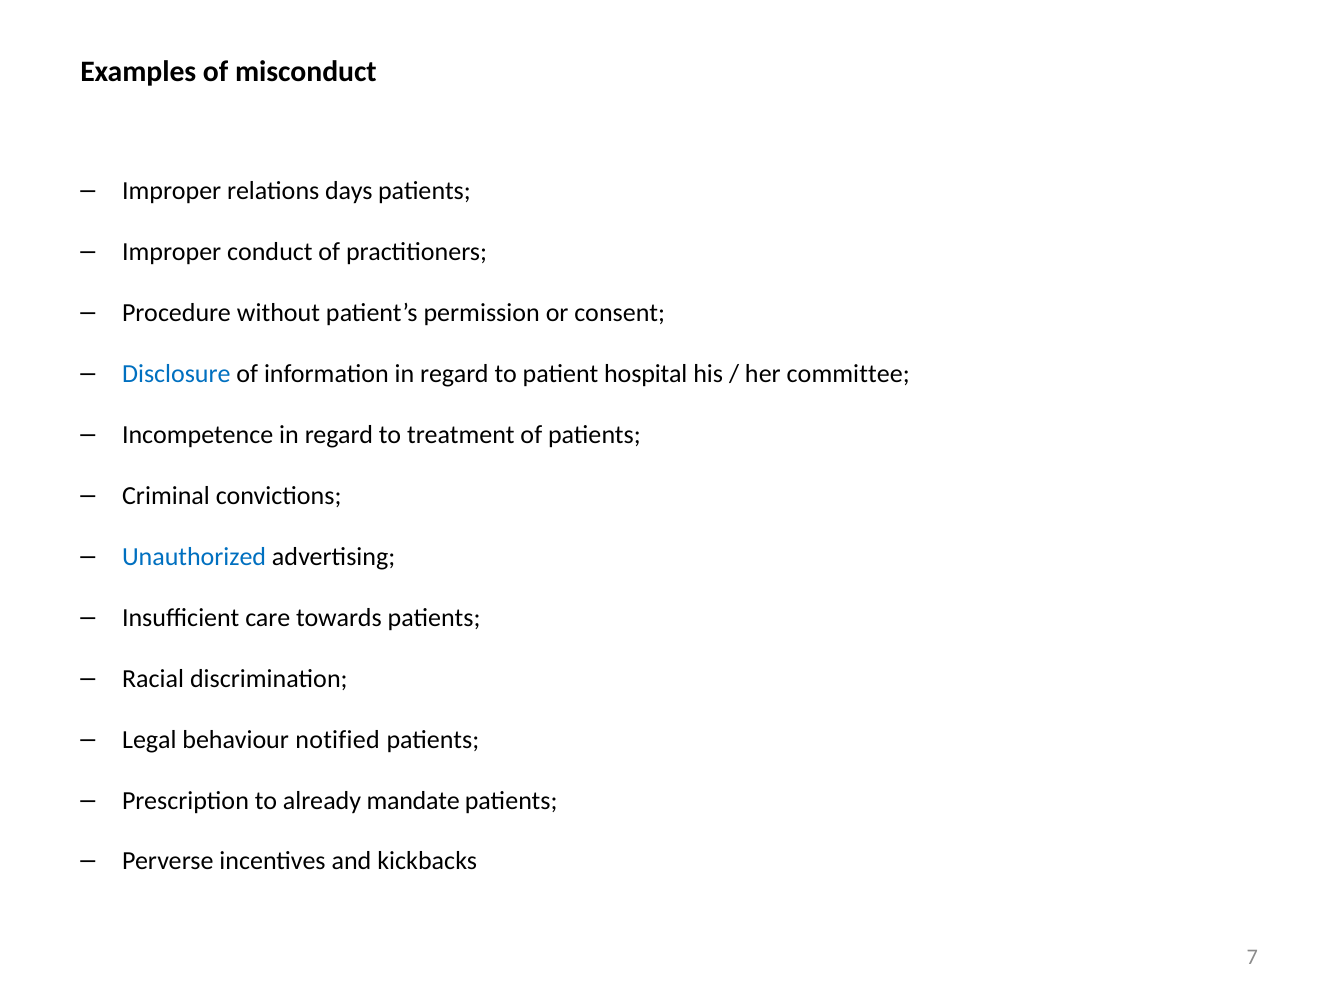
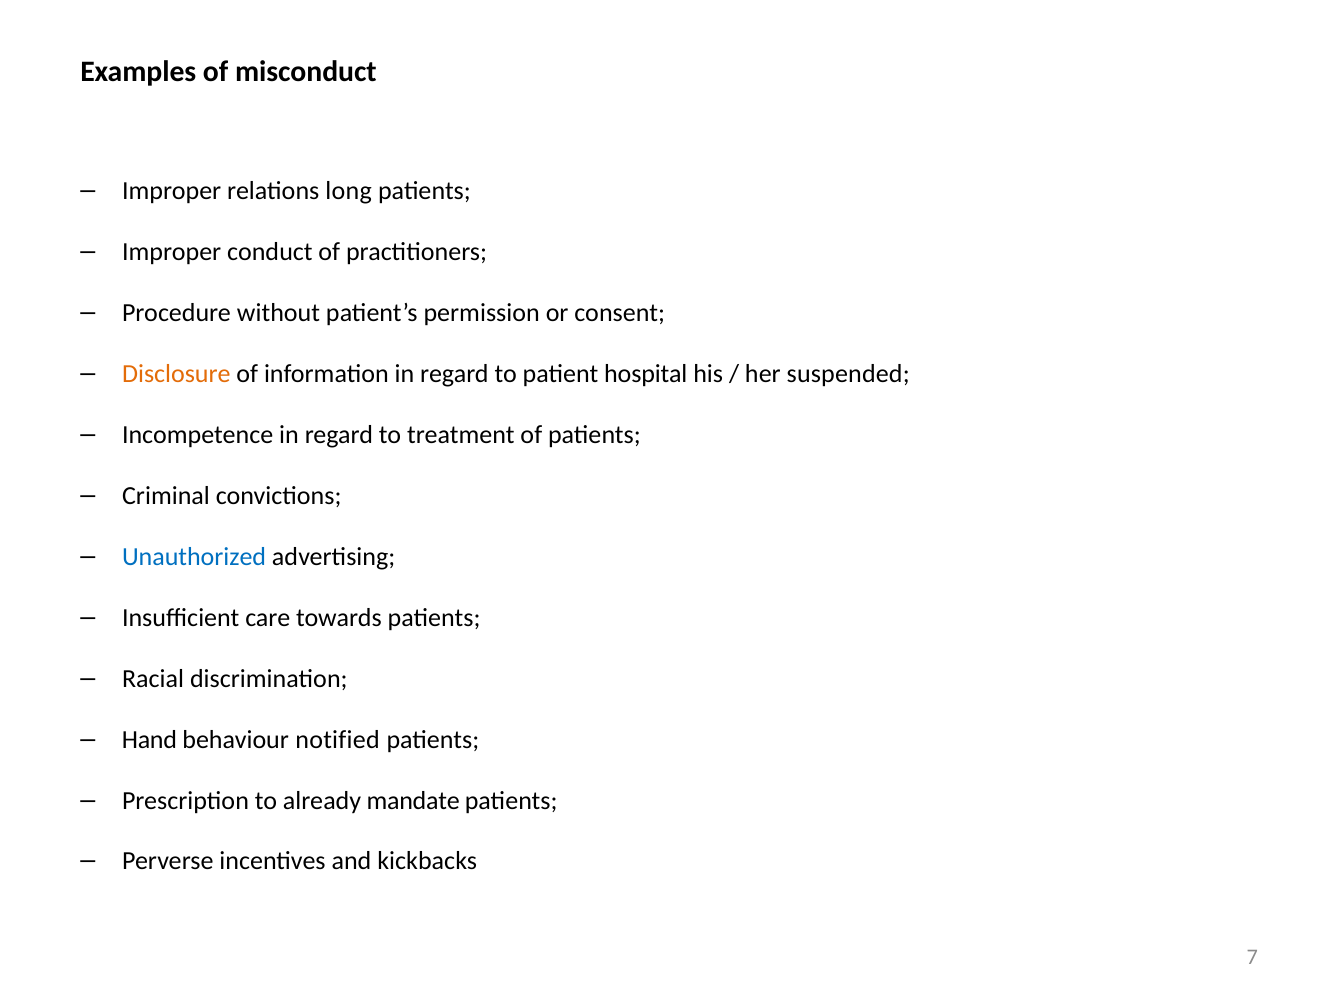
days: days -> long
Disclosure colour: blue -> orange
committee: committee -> suspended
Legal: Legal -> Hand
